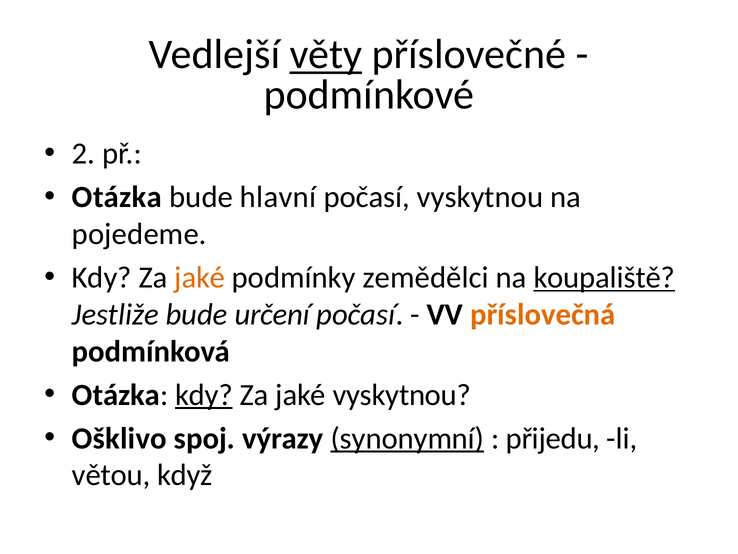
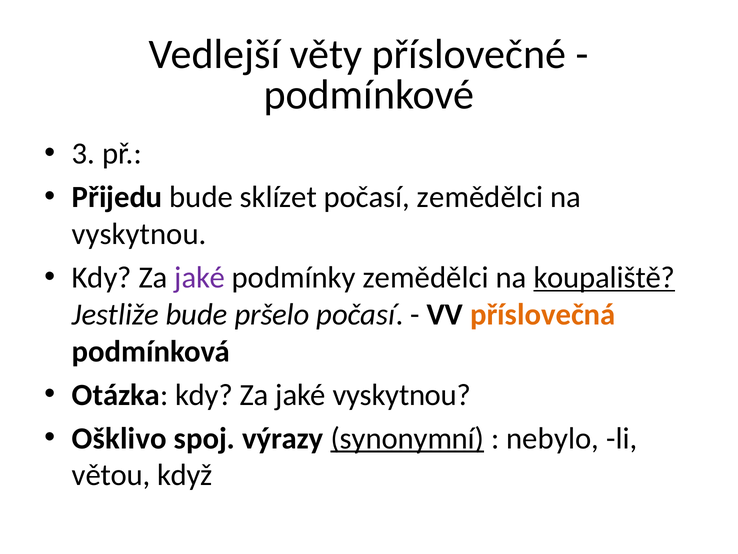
věty underline: present -> none
2: 2 -> 3
Otázka at (117, 197): Otázka -> Přijedu
hlavní: hlavní -> sklízet
počasí vyskytnou: vyskytnou -> zemědělci
pojedeme at (139, 234): pojedeme -> vyskytnou
jaké at (200, 277) colour: orange -> purple
určení: určení -> pršelo
kdy at (204, 395) underline: present -> none
přijedu: přijedu -> nebylo
